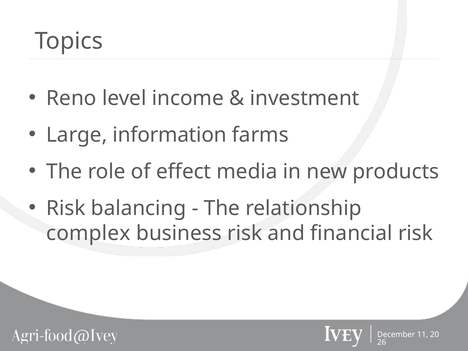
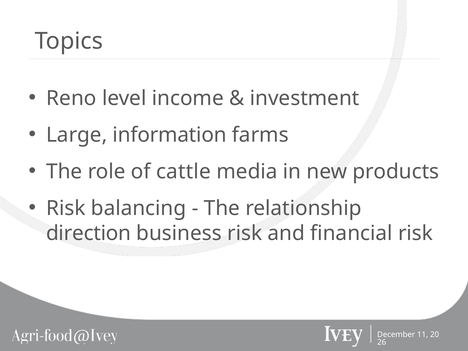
effect: effect -> cattle
complex: complex -> direction
